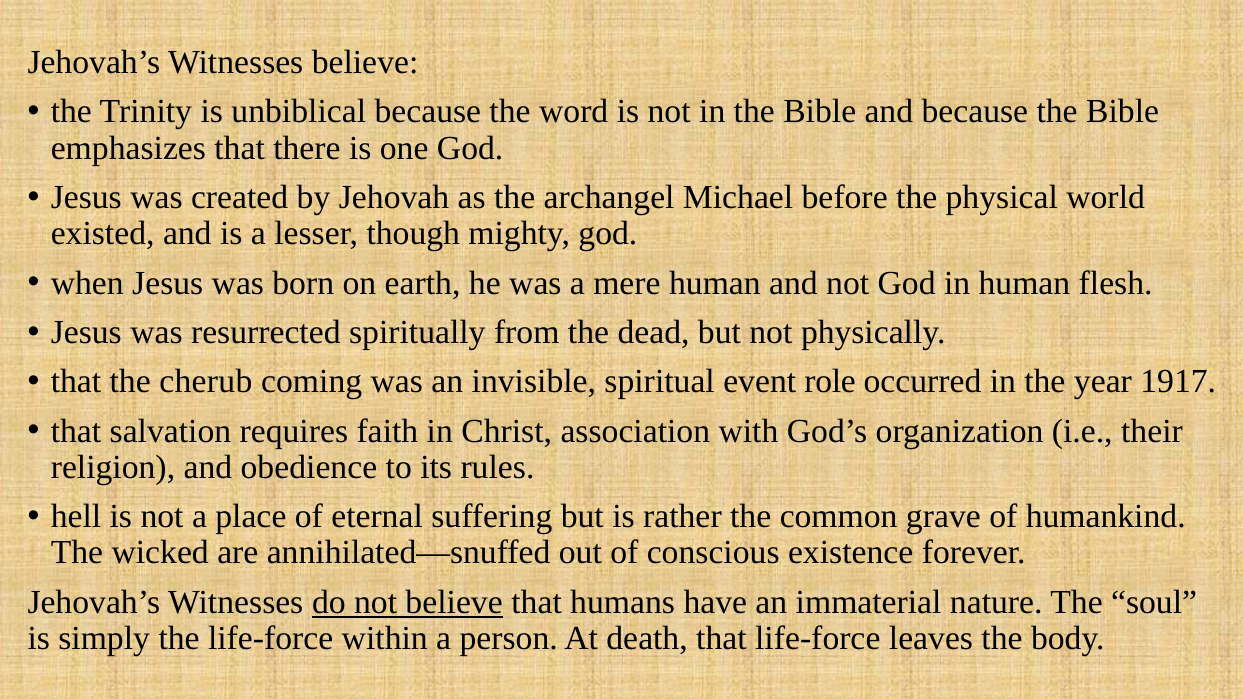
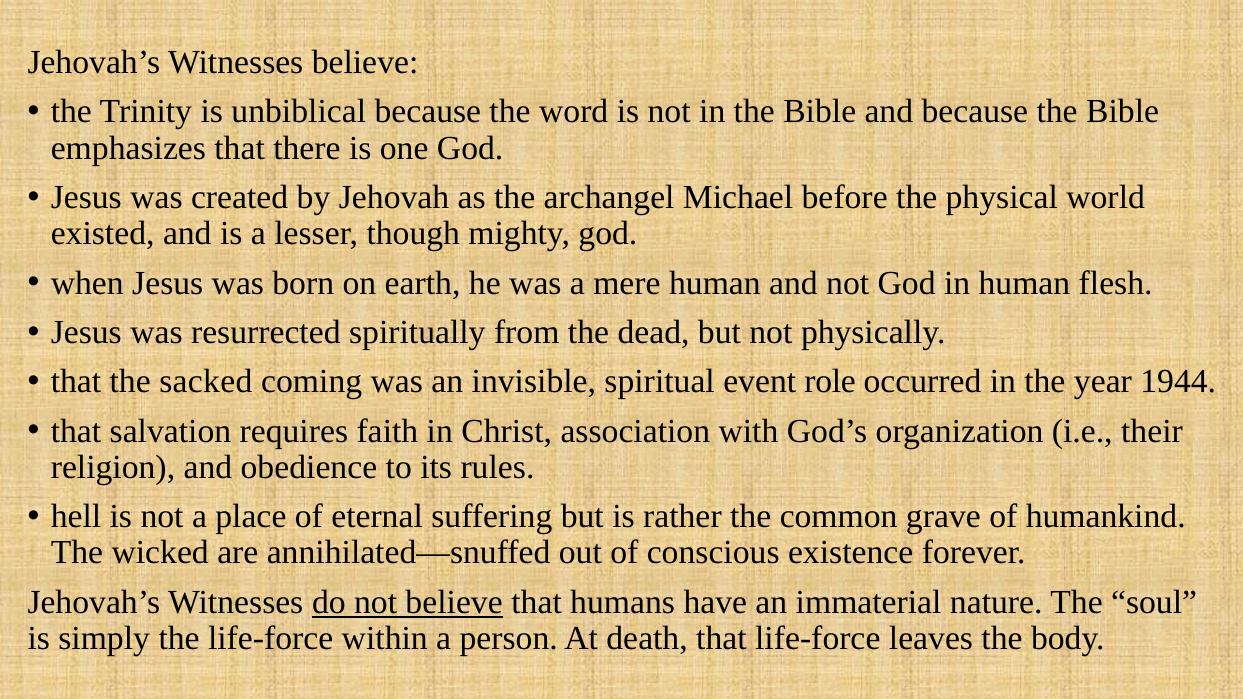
cherub: cherub -> sacked
1917: 1917 -> 1944
